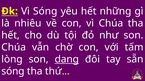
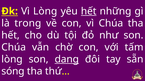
Vì Sóng: Sóng -> Lòng
hết at (89, 11) underline: none -> present
nhiêu: nhiêu -> trong
